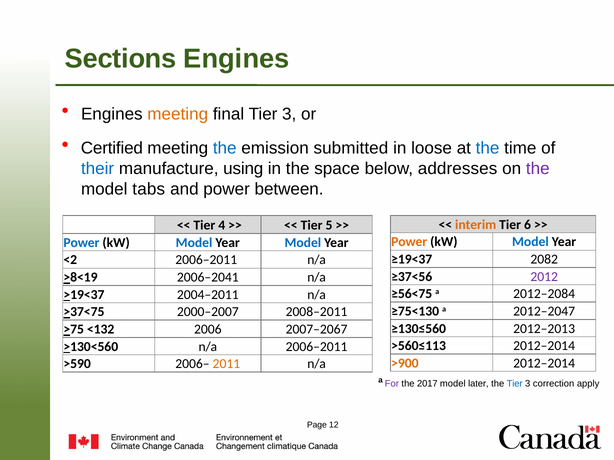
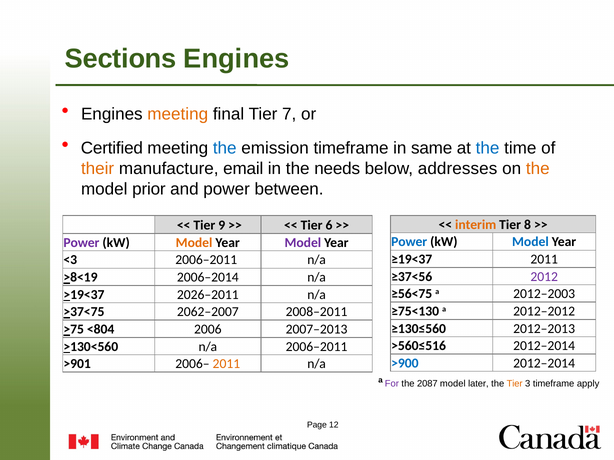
final Tier 3: 3 -> 7
emission submitted: submitted -> timeframe
loose: loose -> same
their colour: blue -> orange
using: using -> email
space: space -> needs
the at (538, 169) colour: purple -> orange
tabs: tabs -> prior
6: 6 -> 8
4: 4 -> 9
5: 5 -> 6
Power at (409, 242) colour: orange -> blue
Power at (81, 243) colour: blue -> purple
Model at (194, 243) colour: blue -> orange
Model at (303, 243) colour: blue -> purple
≥19<37 2082: 2082 -> 2011
<2: <2 -> <3
2006–2041: 2006–2041 -> 2006–2014
2012–2084: 2012–2084 -> 2012–2003
2004–2011: 2004–2011 -> 2026–2011
2012–2047: 2012–2047 -> 2012–2012
2000–2007: 2000–2007 -> 2062–2007
<132: <132 -> <804
2007–2067: 2007–2067 -> 2007–2013
>560≤113: >560≤113 -> >560≤516
>900 colour: orange -> blue
>590: >590 -> >901
2017: 2017 -> 2087
Tier at (515, 384) colour: blue -> orange
3 correction: correction -> timeframe
